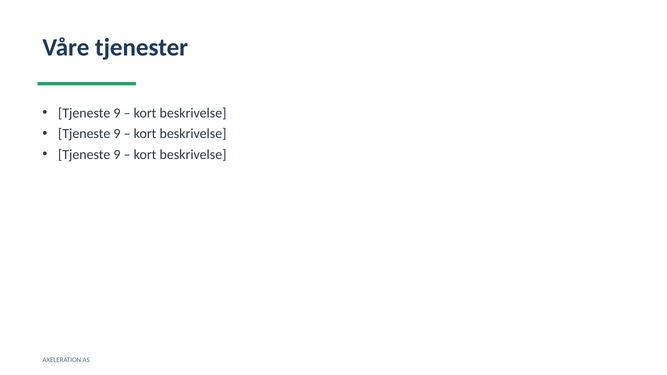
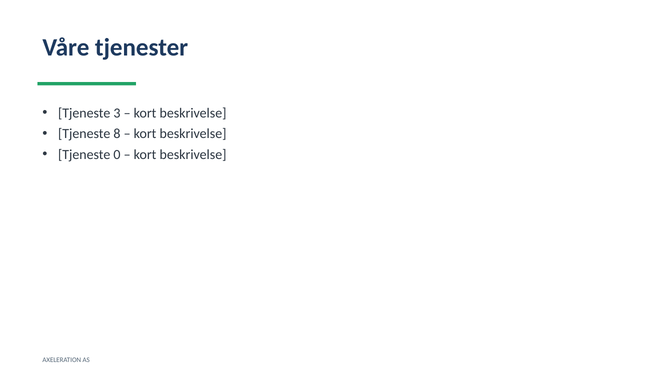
9 at (117, 113): 9 -> 3
9 at (117, 134): 9 -> 8
9 at (117, 155): 9 -> 0
